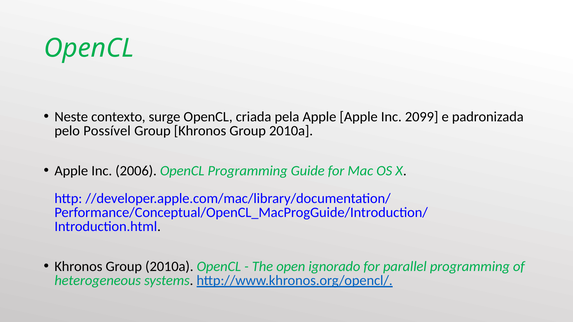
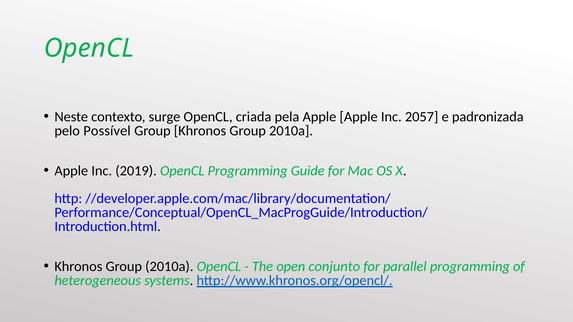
2099: 2099 -> 2057
2006: 2006 -> 2019
ignorado: ignorado -> conjunto
